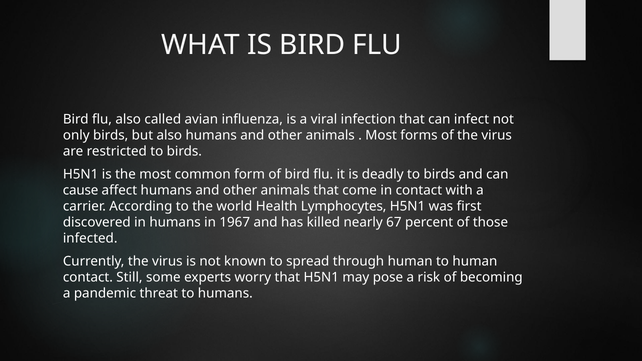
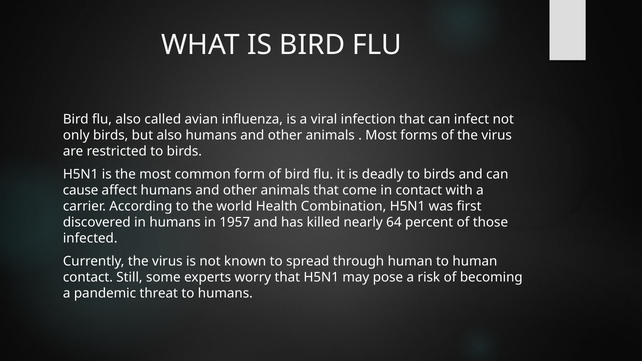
Lymphocytes: Lymphocytes -> Combination
1967: 1967 -> 1957
67: 67 -> 64
